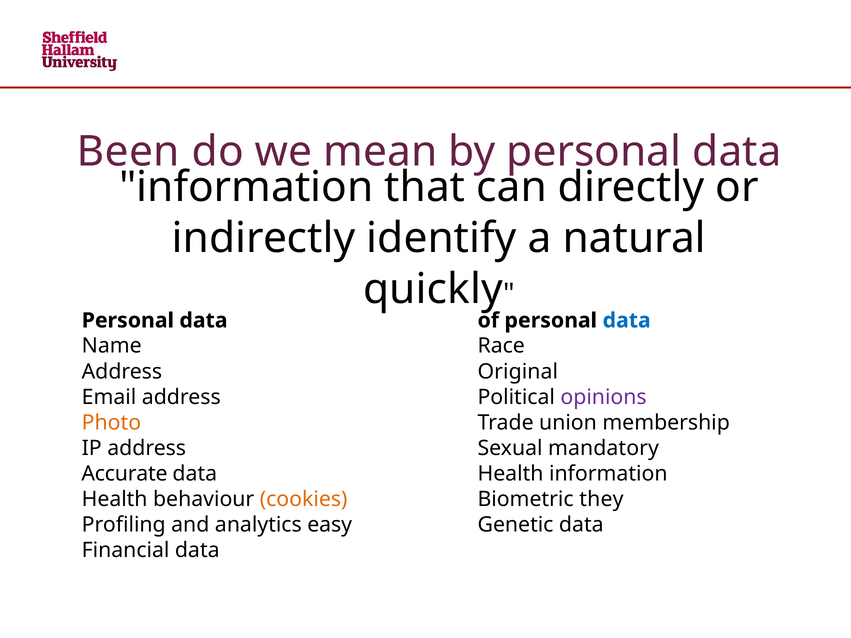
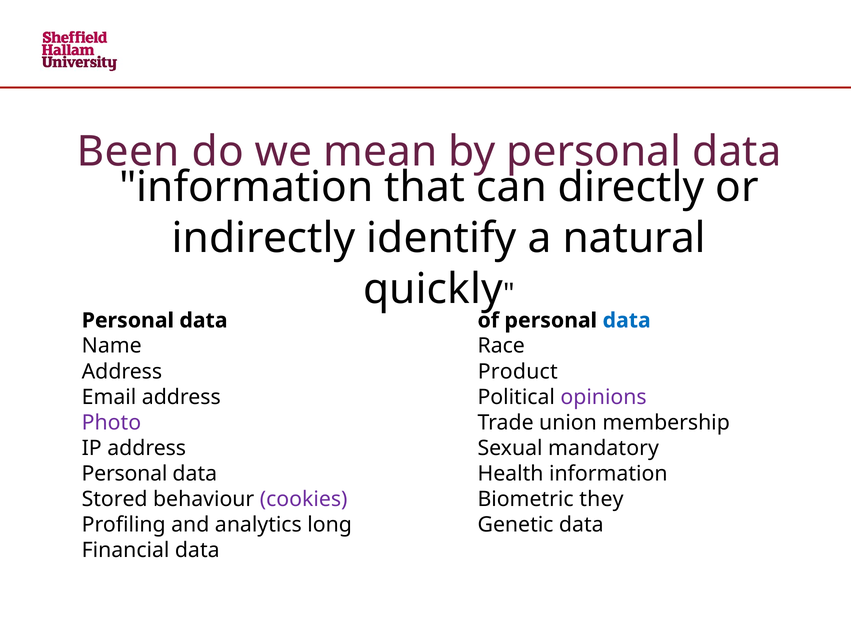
Original: Original -> Product
Photo colour: orange -> purple
Accurate at (124, 474): Accurate -> Personal
Health at (115, 499): Health -> Stored
cookies colour: orange -> purple
easy: easy -> long
